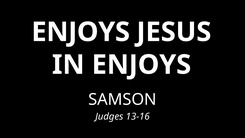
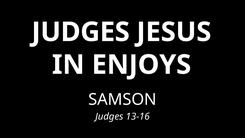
ENJOYS at (81, 32): ENJOYS -> JUDGES
